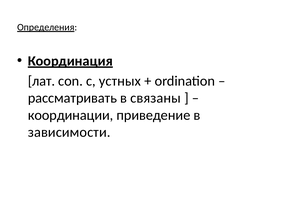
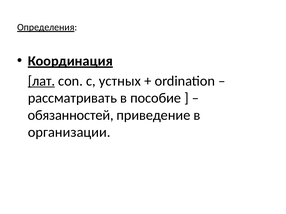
лат underline: none -> present
связаны: связаны -> пособие
координации: координации -> обязанностей
зависимости: зависимости -> организации
